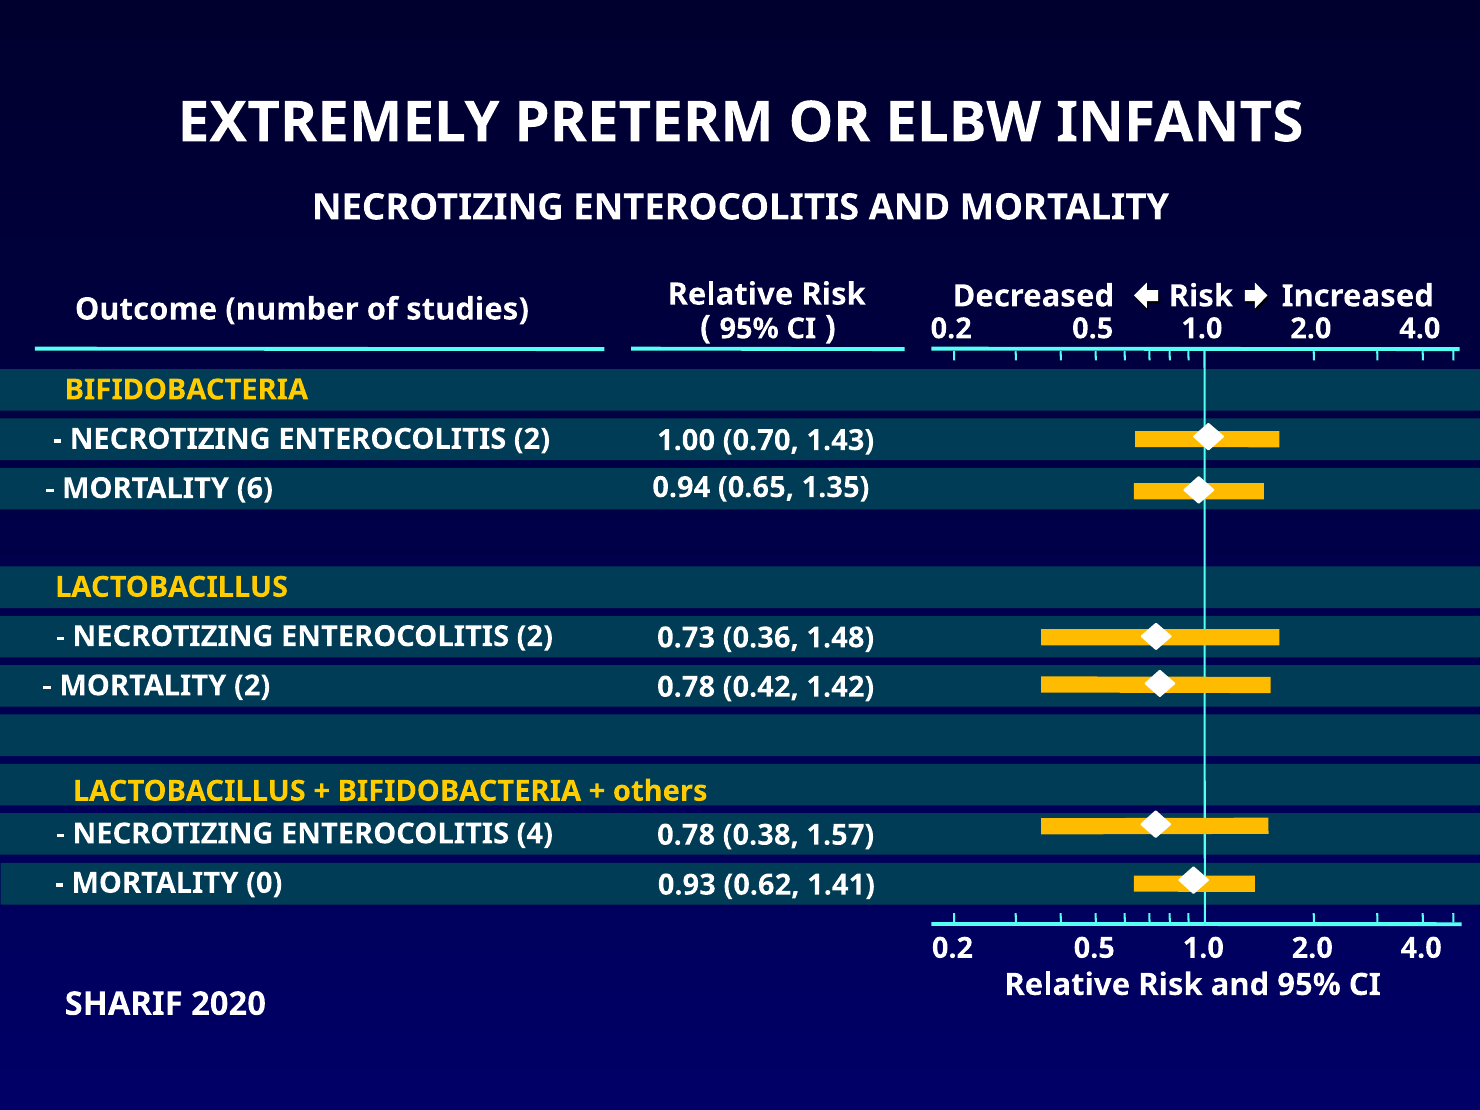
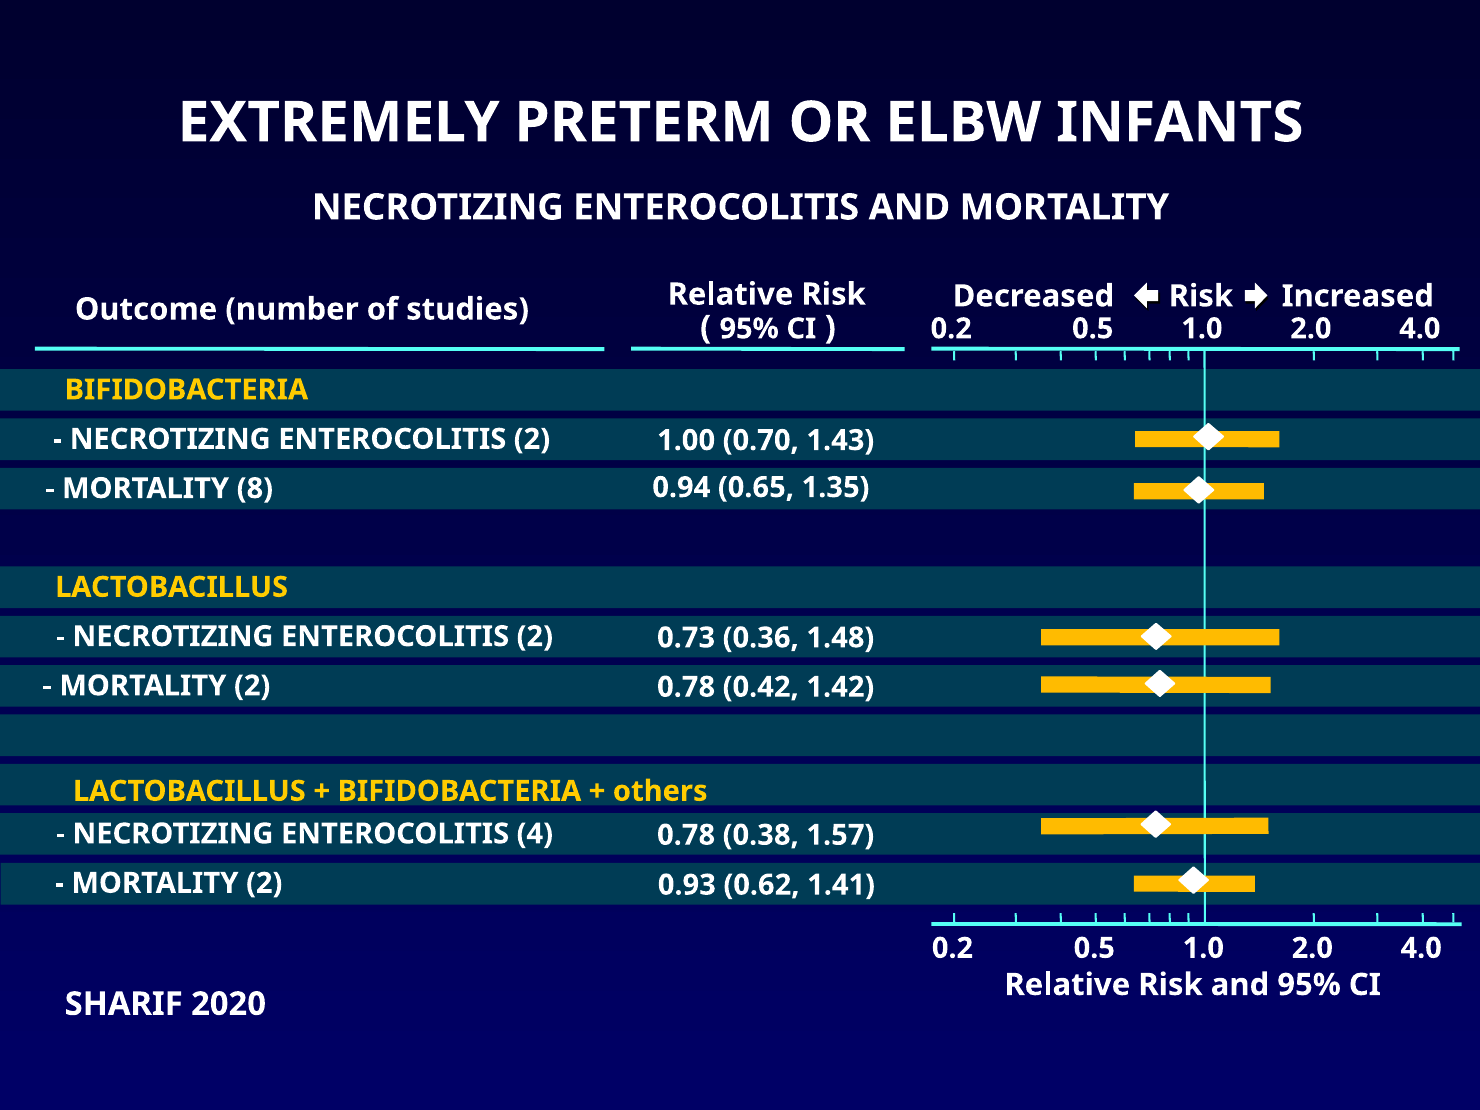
6: 6 -> 8
0 at (264, 883): 0 -> 2
